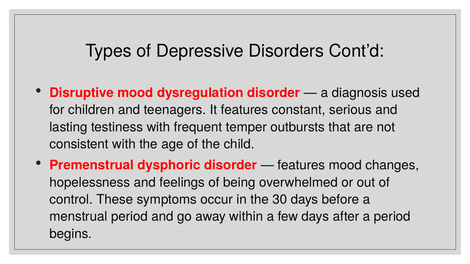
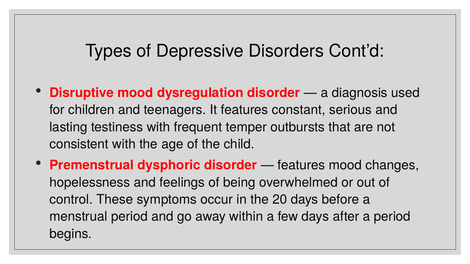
30: 30 -> 20
